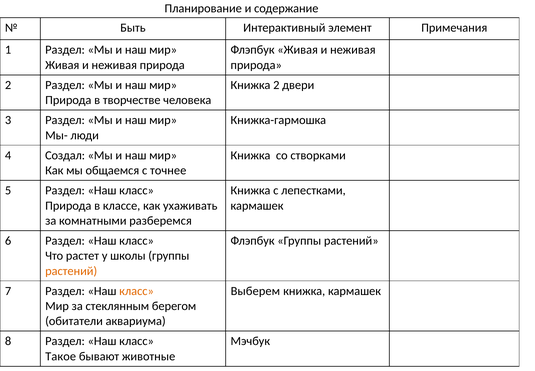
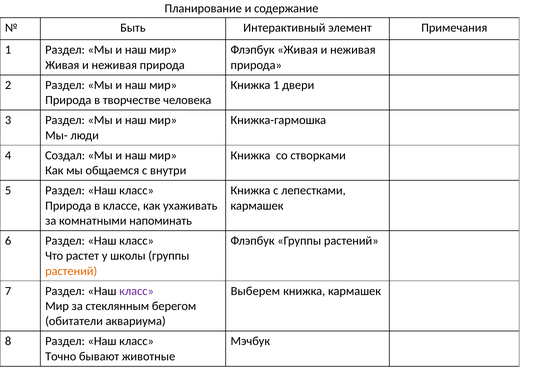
Книжка 2: 2 -> 1
точнее: точнее -> внутри
разберемся: разберемся -> напоминать
класс at (137, 291) colour: orange -> purple
Такое: Такое -> Точно
